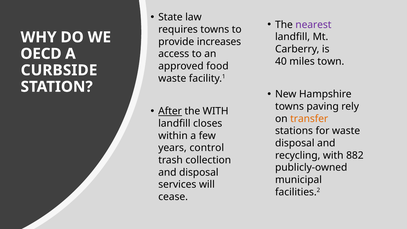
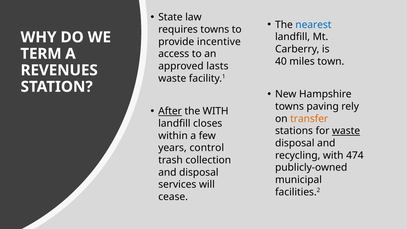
nearest colour: purple -> blue
increases: increases -> incentive
OECD: OECD -> TERM
food: food -> lasts
CURBSIDE: CURBSIDE -> REVENUES
waste at (346, 131) underline: none -> present
882: 882 -> 474
